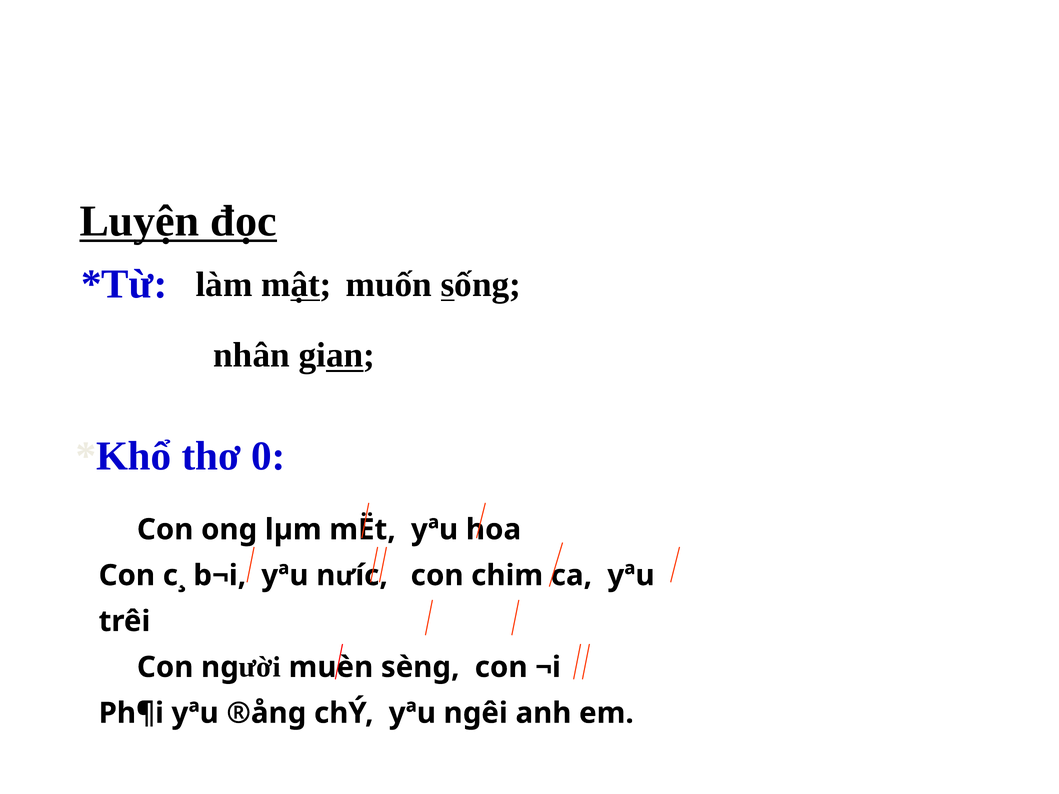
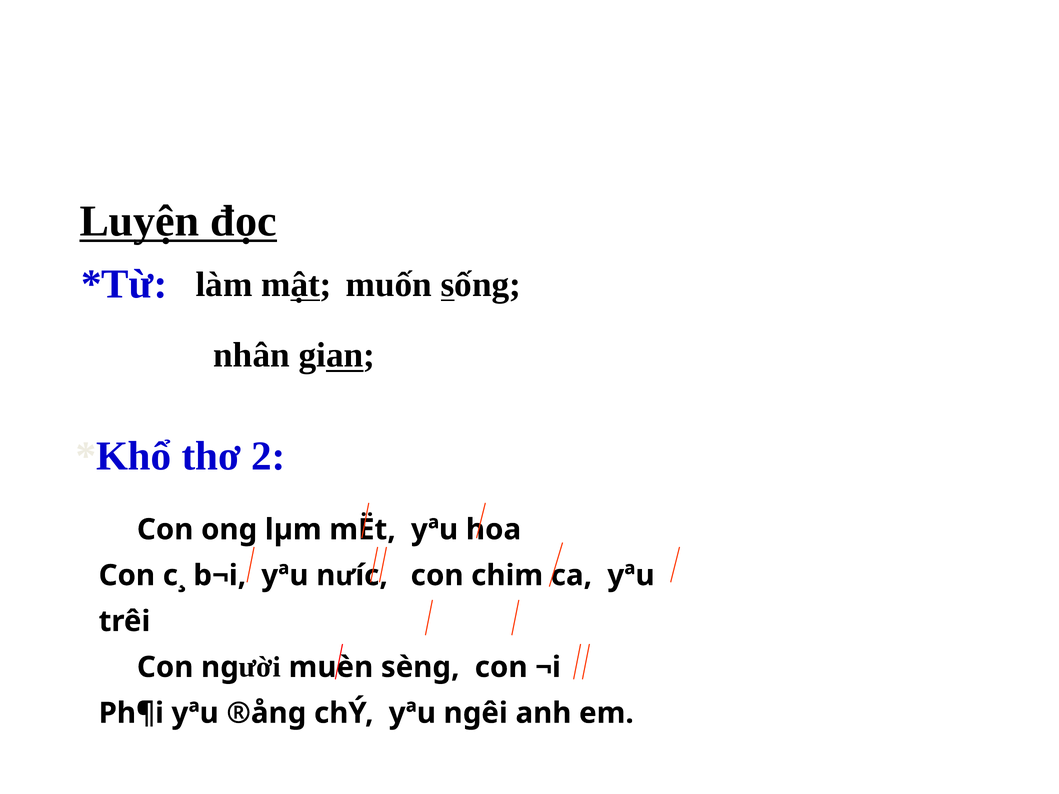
0: 0 -> 2
